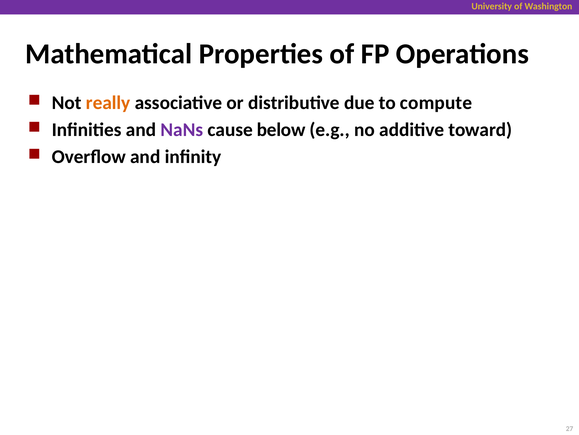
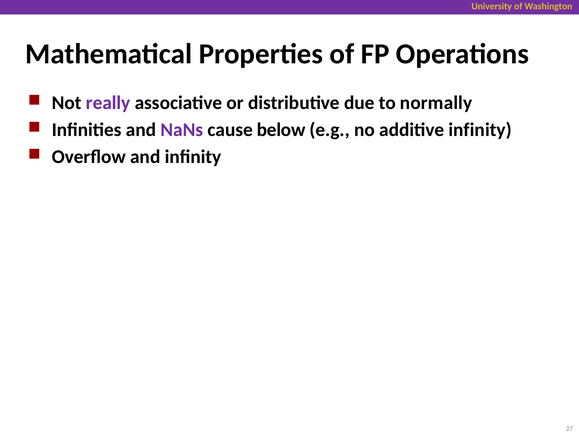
really colour: orange -> purple
compute: compute -> normally
additive toward: toward -> infinity
